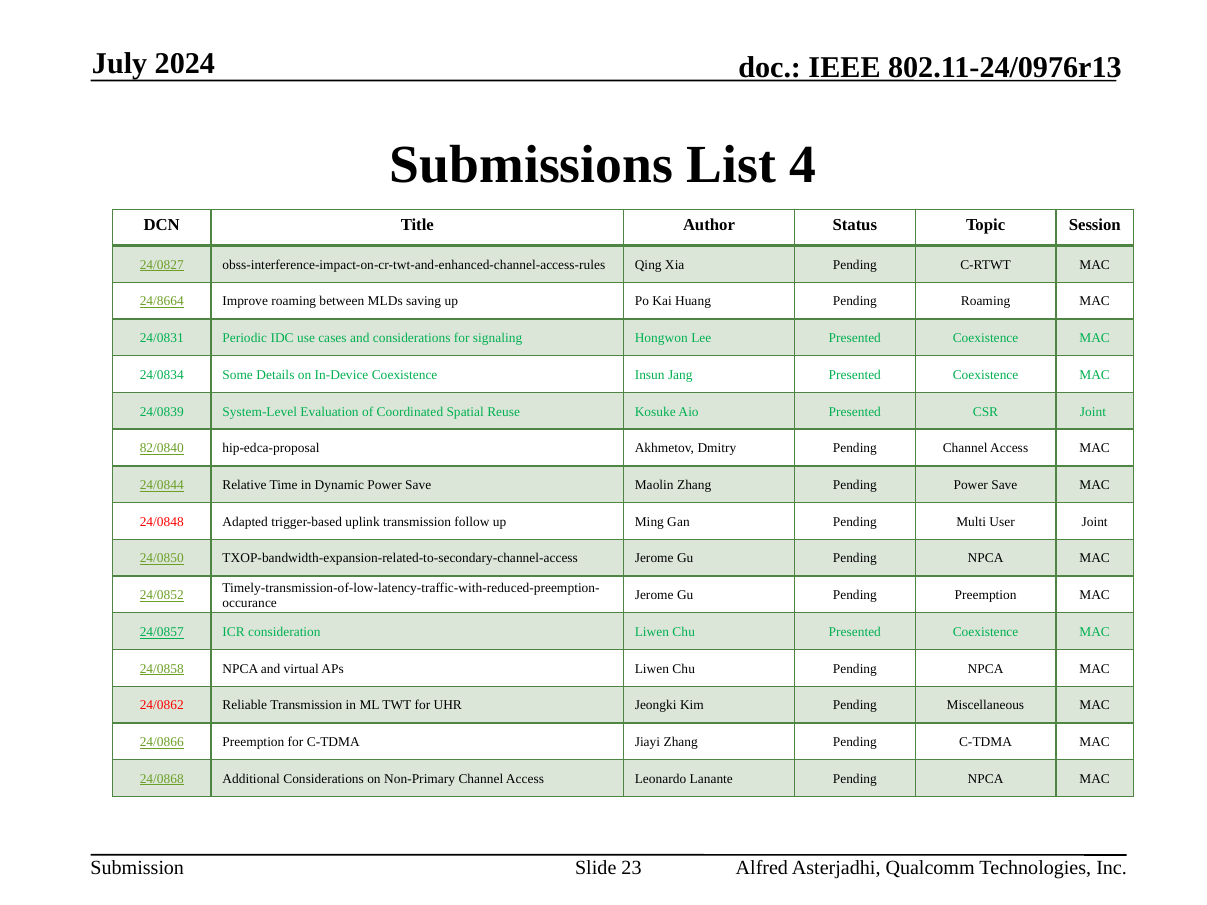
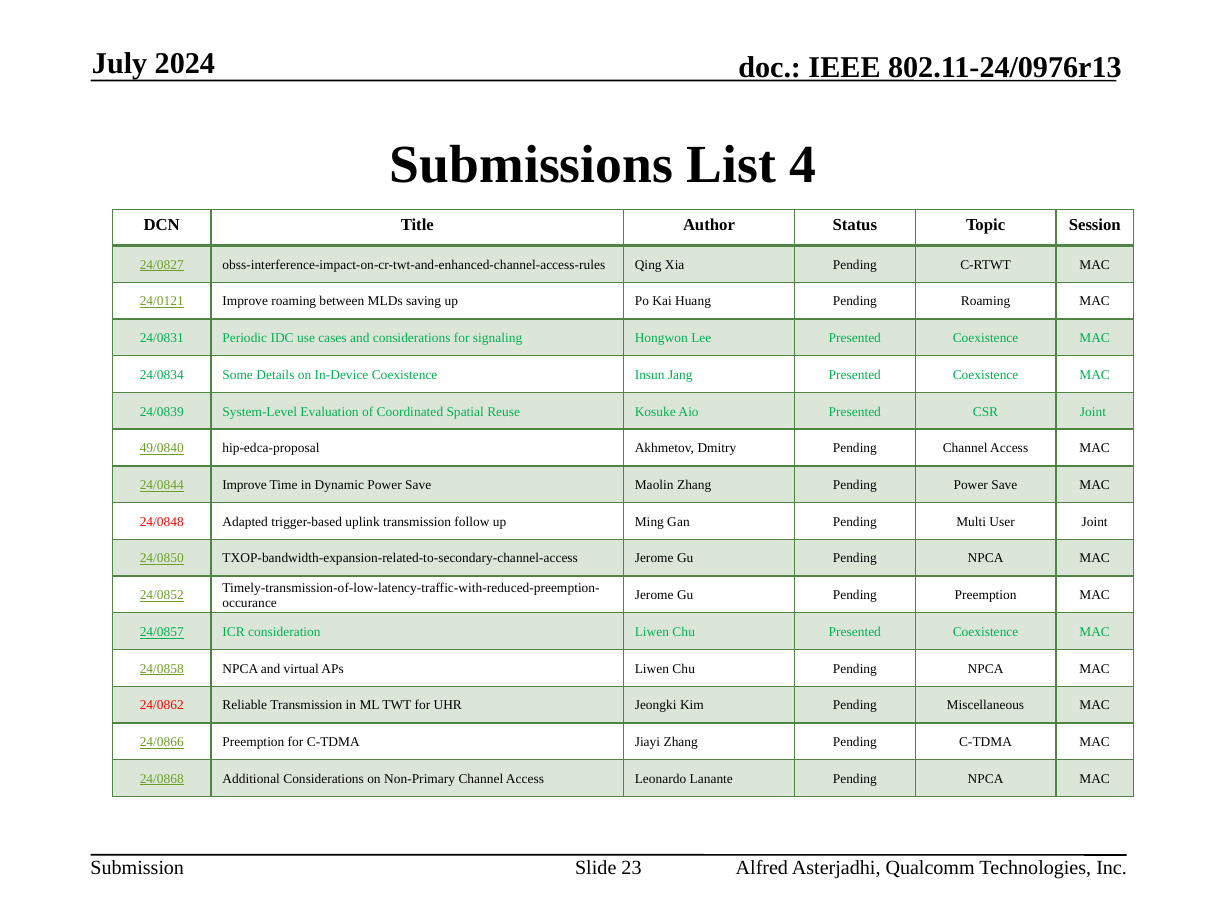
24/8664: 24/8664 -> 24/0121
82/0840: 82/0840 -> 49/0840
24/0844 Relative: Relative -> Improve
